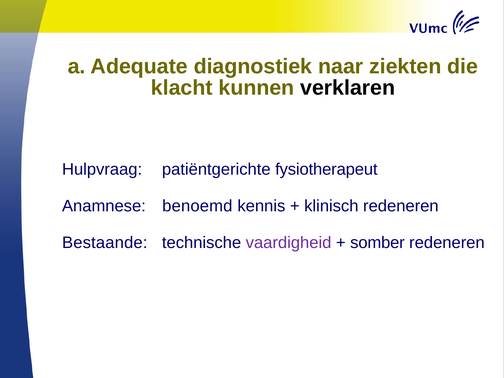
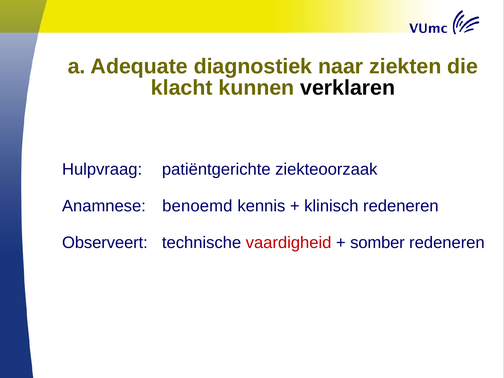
fysiotherapeut: fysiotherapeut -> ziekteoorzaak
Bestaande: Bestaande -> Observeert
vaardigheid colour: purple -> red
